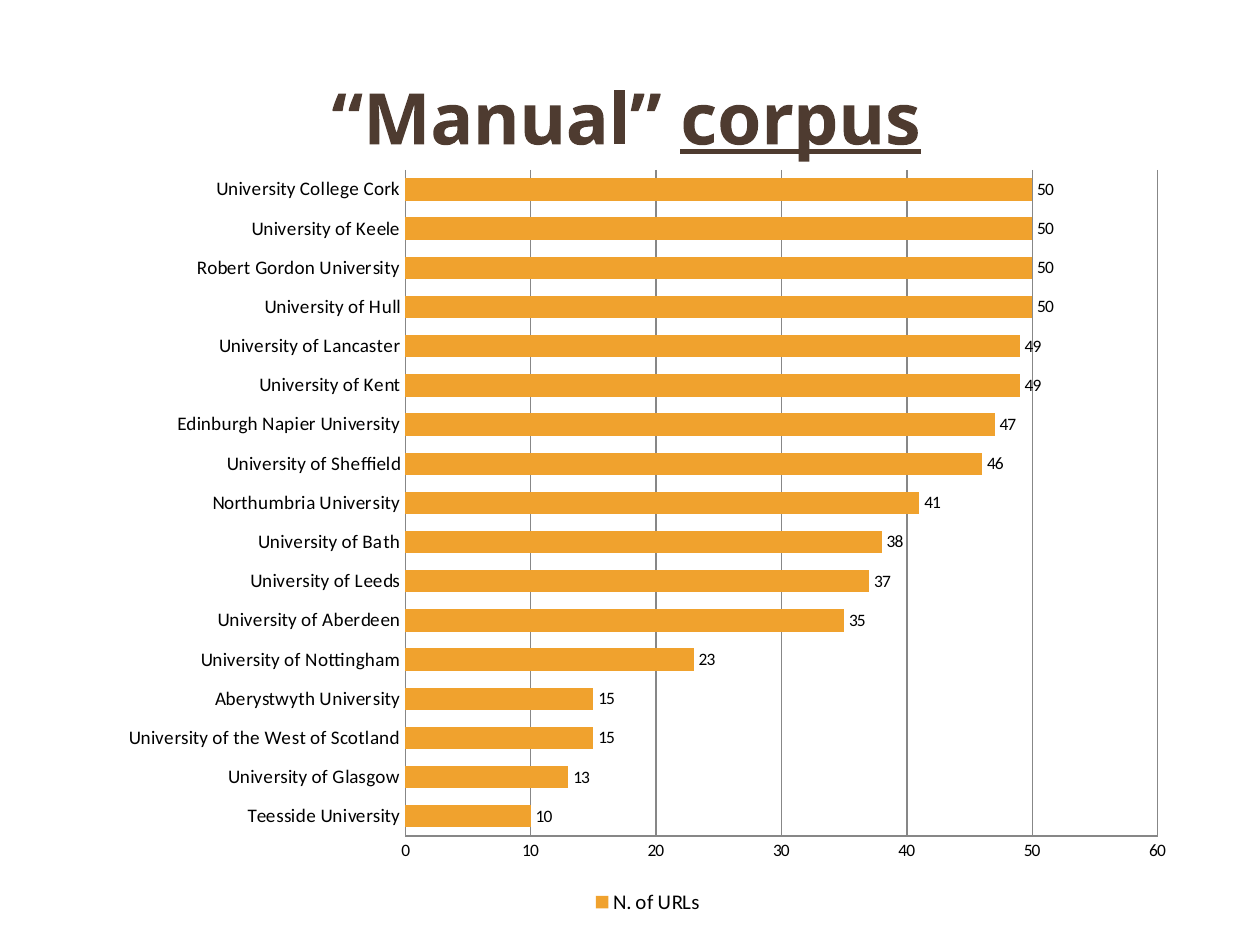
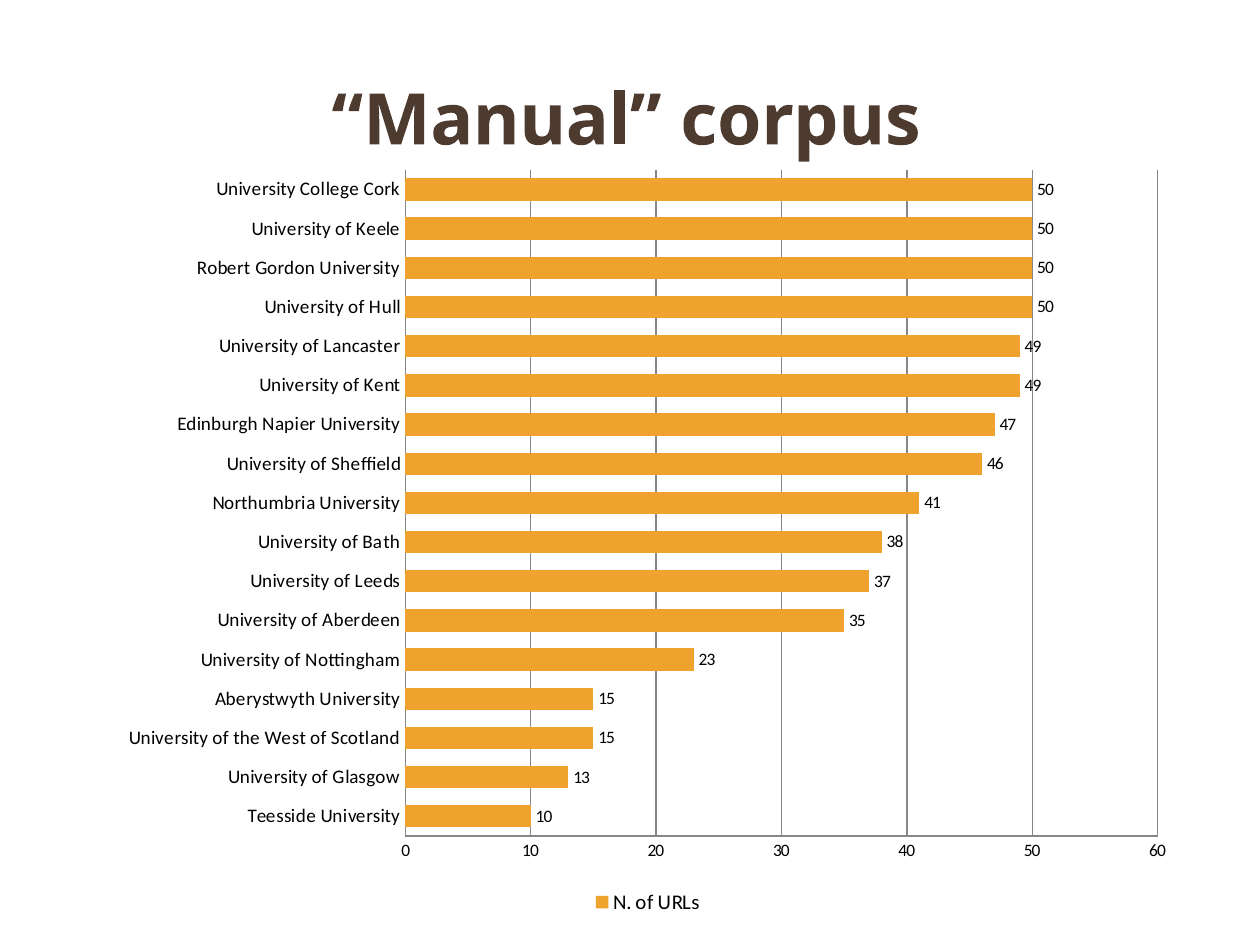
corpus underline: present -> none
